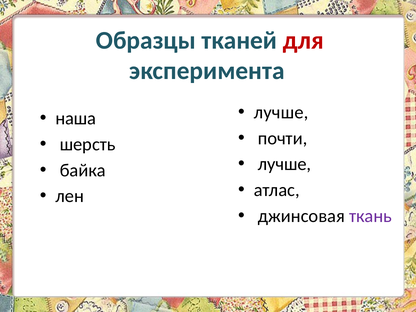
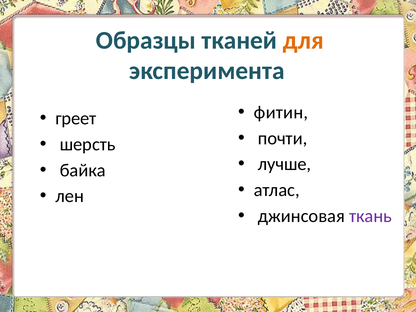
для colour: red -> orange
лучше at (281, 112): лучше -> фитин
наша: наша -> греет
